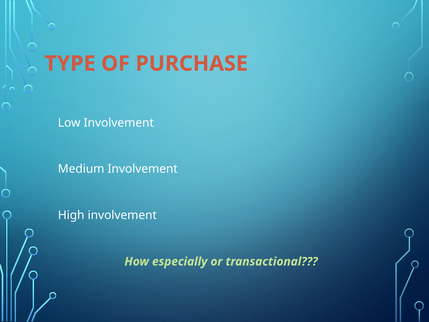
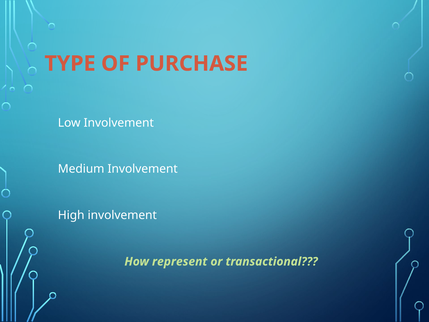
especially: especially -> represent
